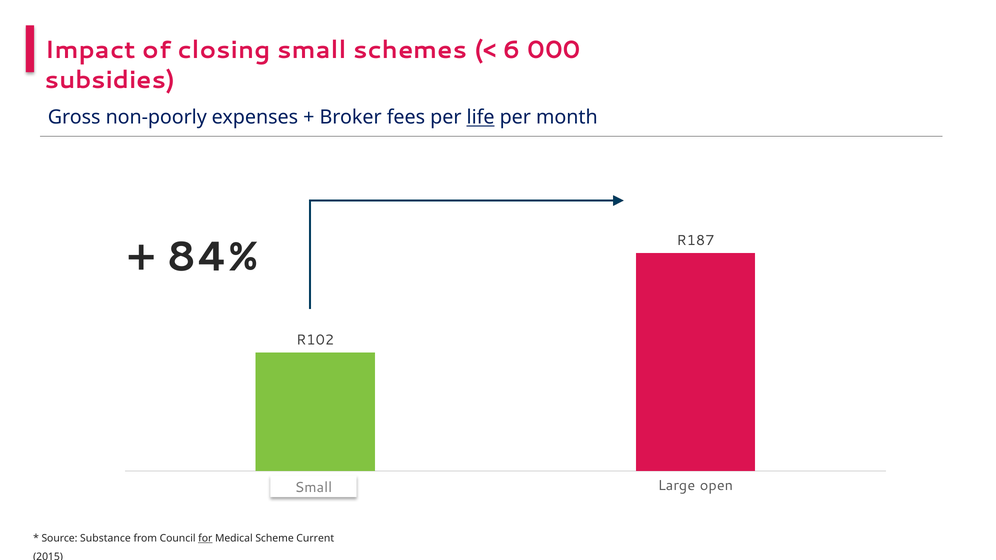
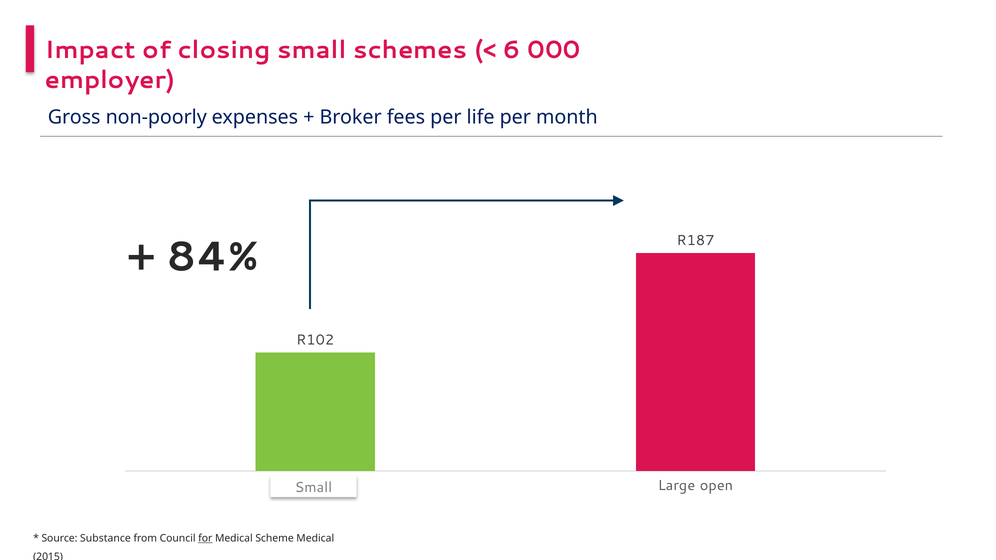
subsidies: subsidies -> employer
life underline: present -> none
Scheme Current: Current -> Medical
